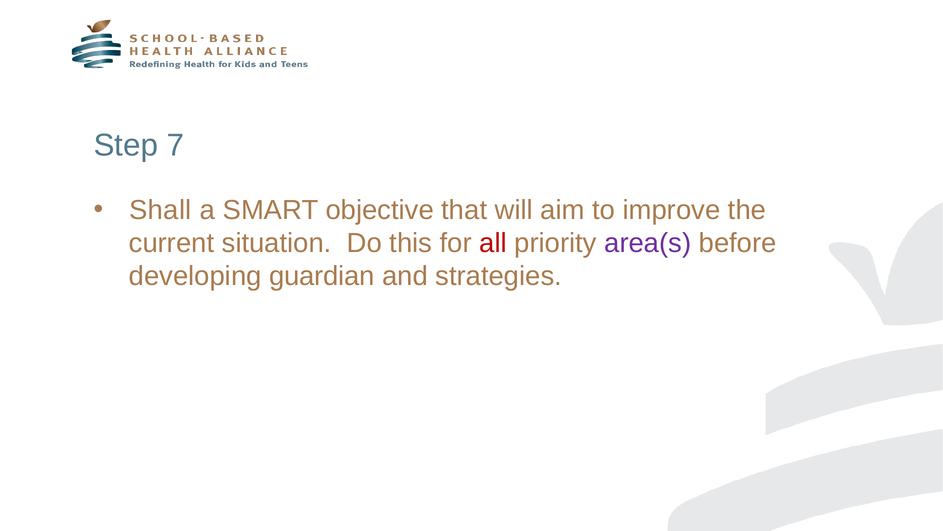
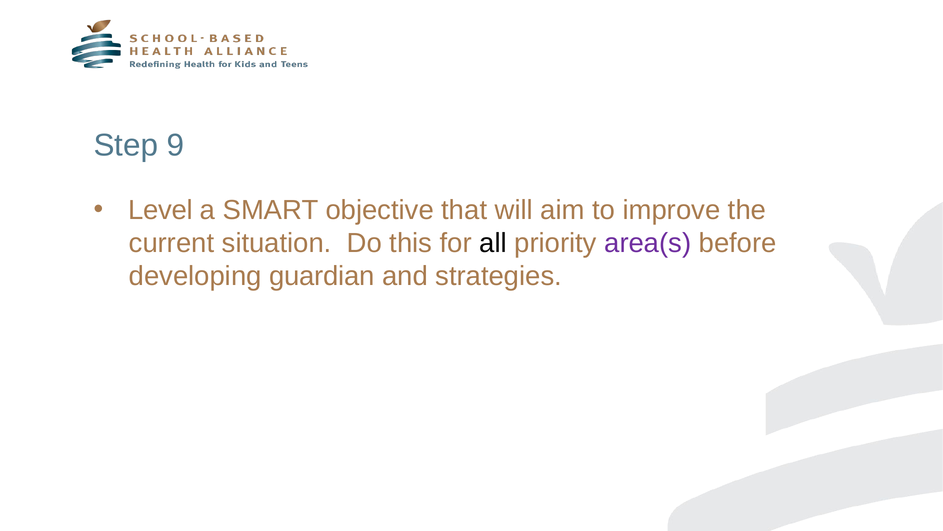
7: 7 -> 9
Shall: Shall -> Level
all colour: red -> black
